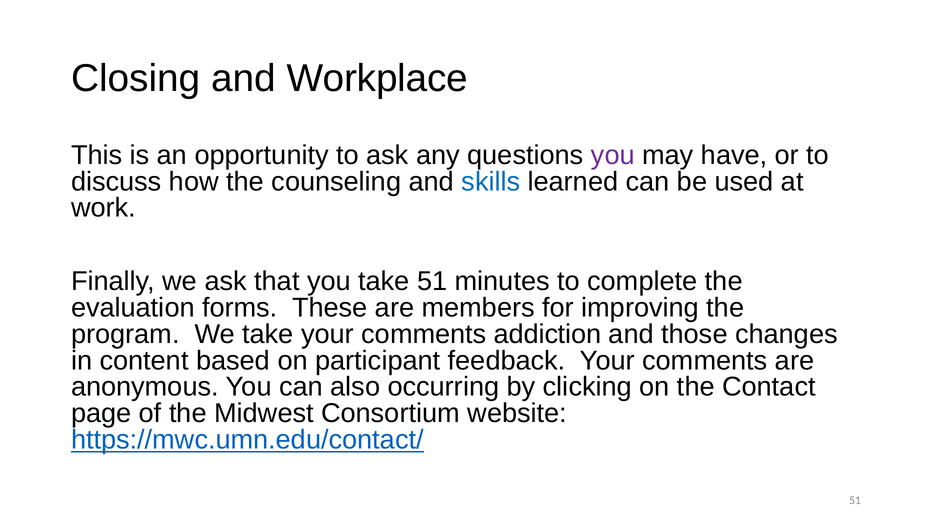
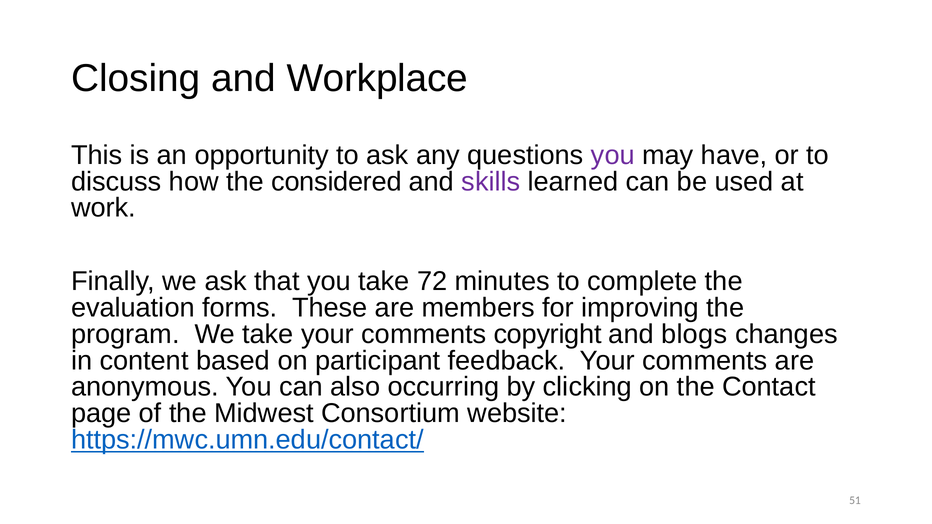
counseling: counseling -> considered
skills colour: blue -> purple
take 51: 51 -> 72
addiction: addiction -> copyright
those: those -> blogs
